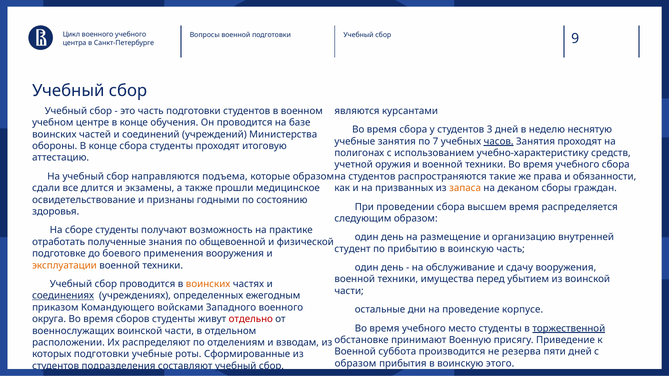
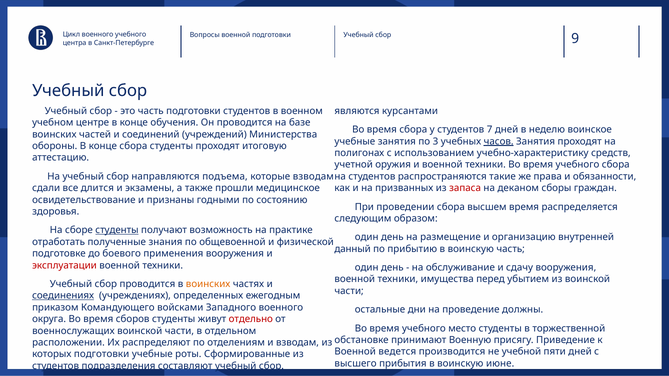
3: 3 -> 7
неснятую: неснятую -> воинское
7: 7 -> 3
которые образом: образом -> взводам
запаса colour: orange -> red
студенты at (117, 230) underline: none -> present
студент: студент -> данный
эксплуатации colour: orange -> red
корпусе: корпусе -> должны
торжественной underline: present -> none
суббота: суббота -> ведется
резерва: резерва -> учебной
образом at (355, 364): образом -> высшего
этого: этого -> июне
